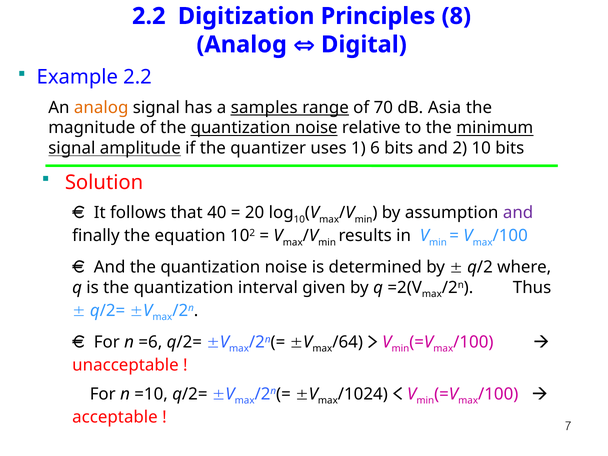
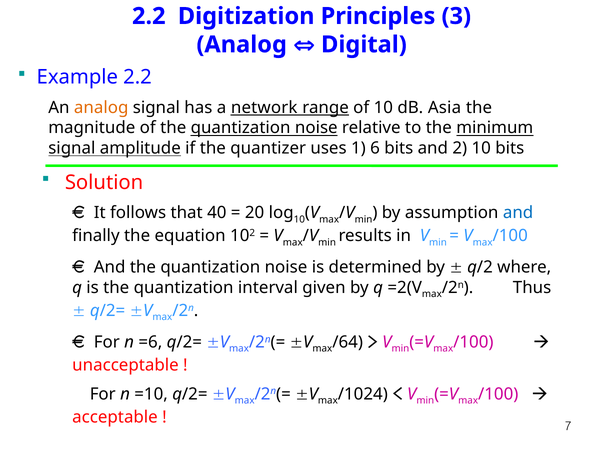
8: 8 -> 3
samples: samples -> network
of 70: 70 -> 10
and at (518, 213) colour: purple -> blue
